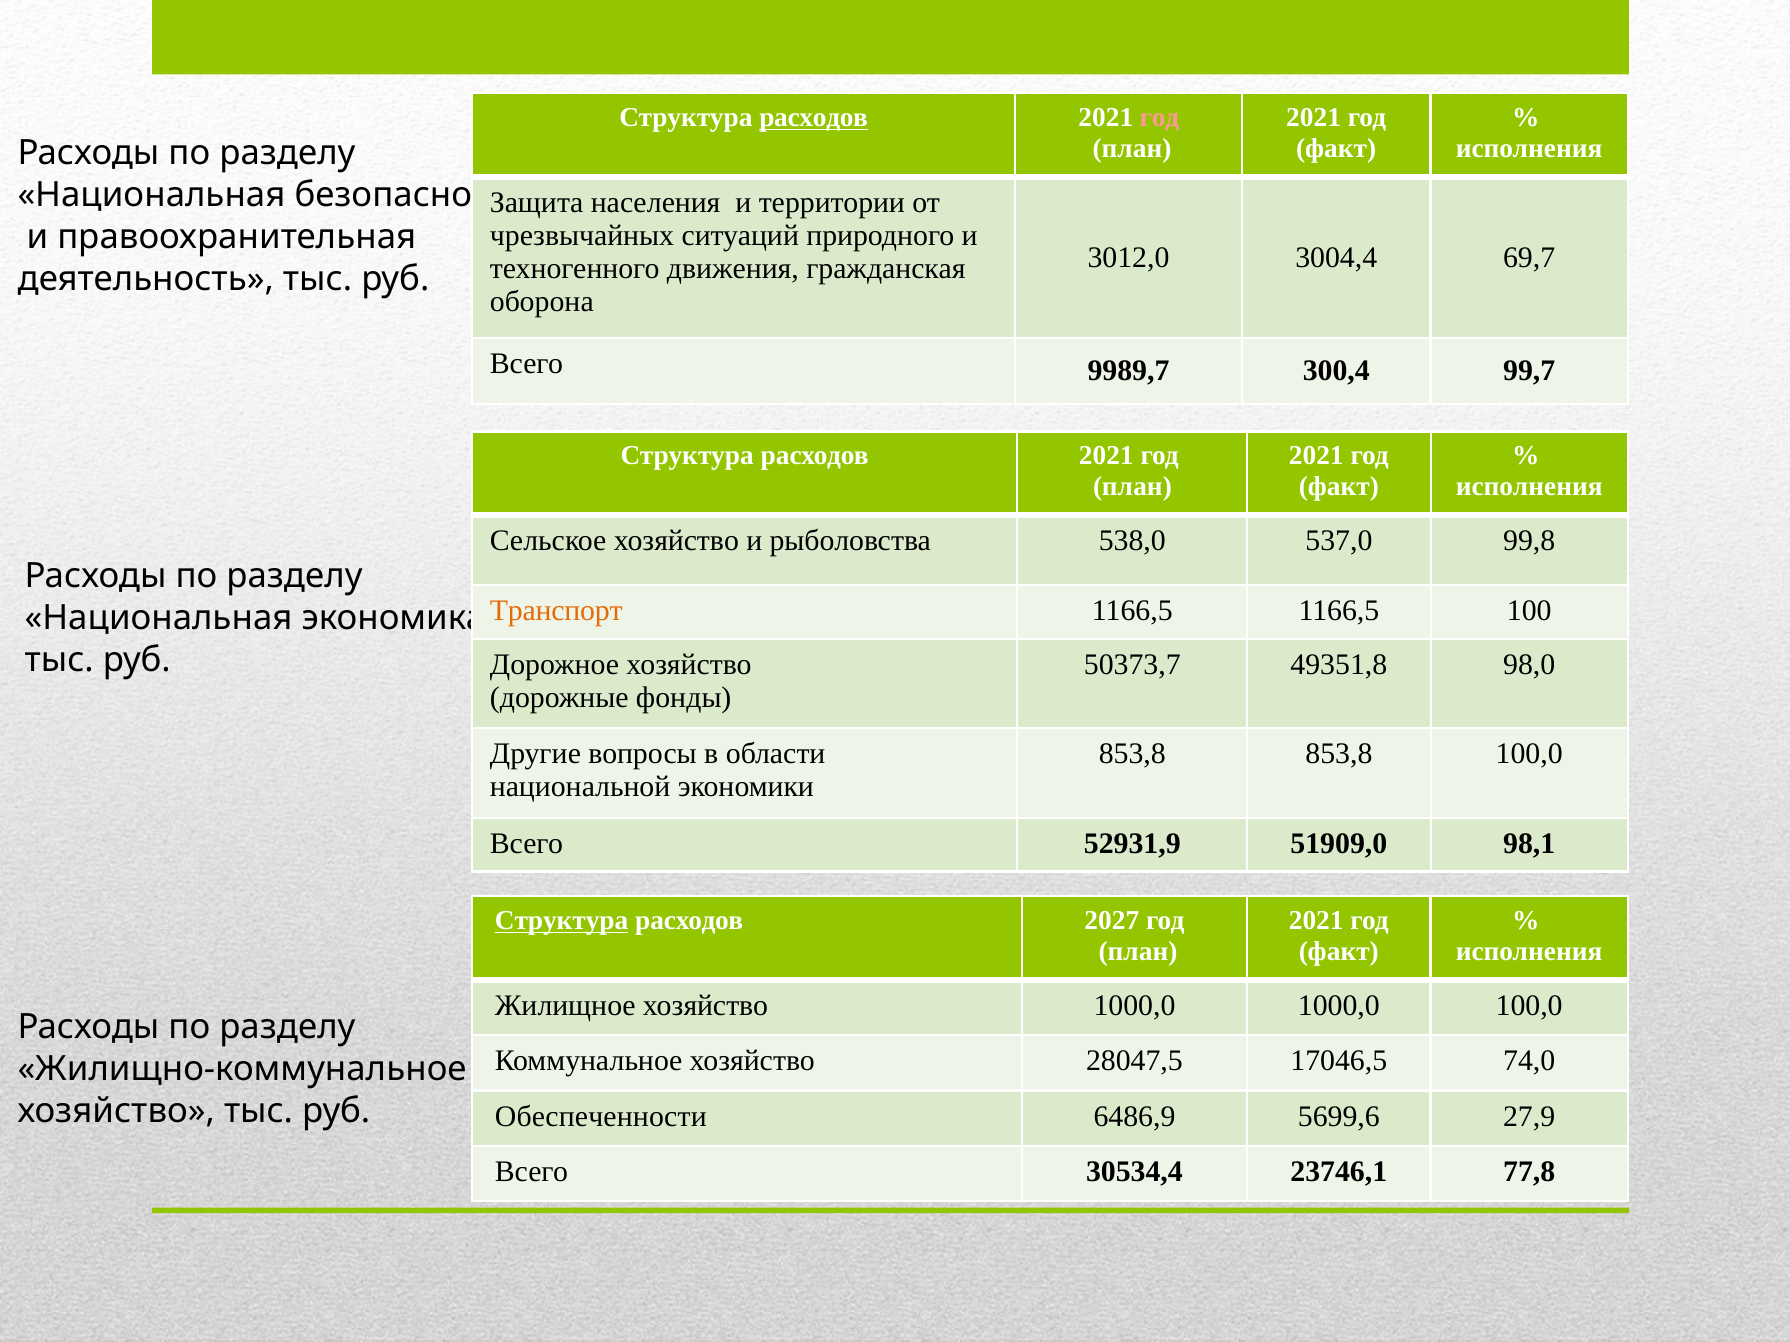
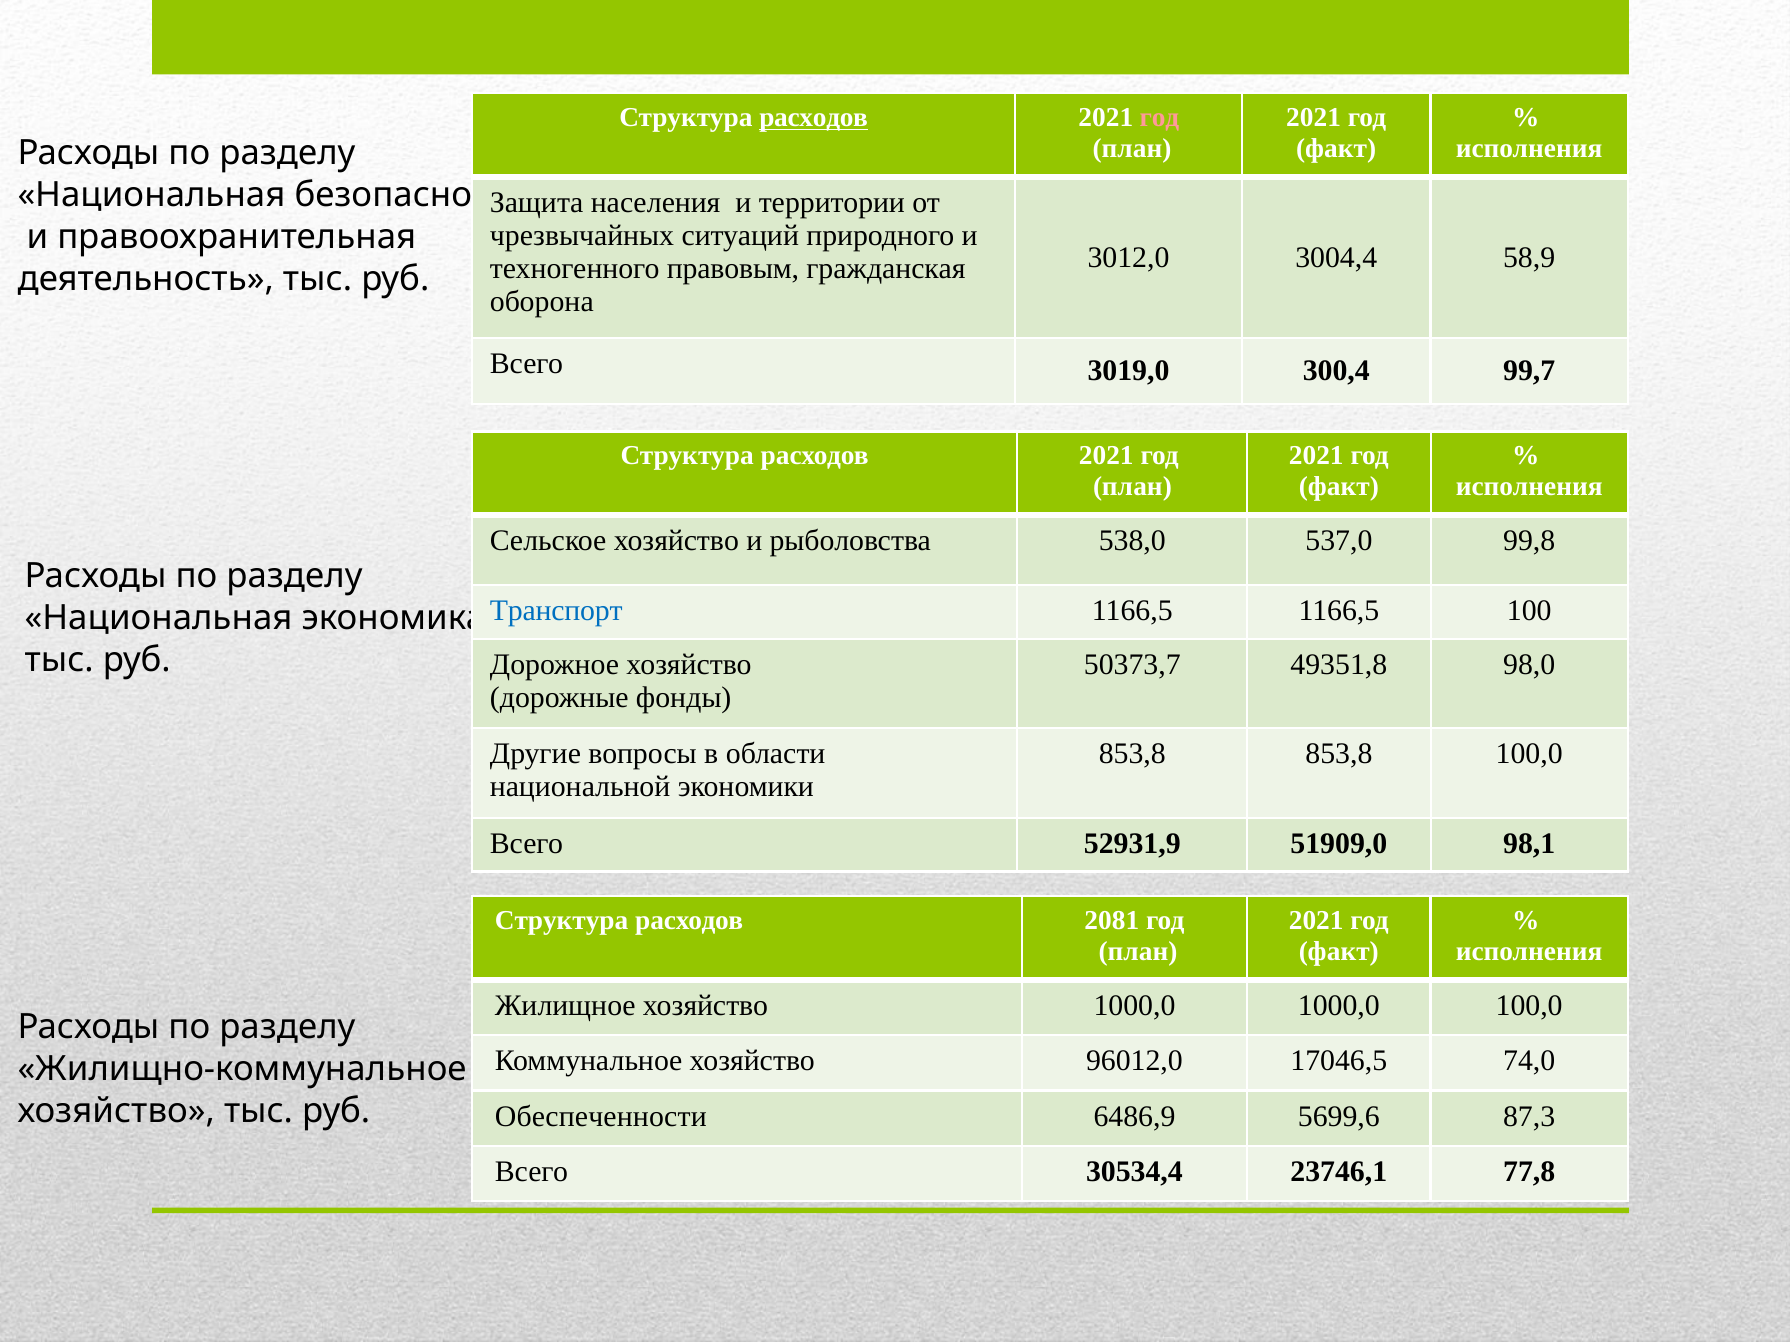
69,7: 69,7 -> 58,9
движения: движения -> правовым
9989,7: 9989,7 -> 3019,0
Транспорт colour: orange -> blue
Структура at (562, 921) underline: present -> none
2027: 2027 -> 2081
28047,5: 28047,5 -> 96012,0
27,9: 27,9 -> 87,3
